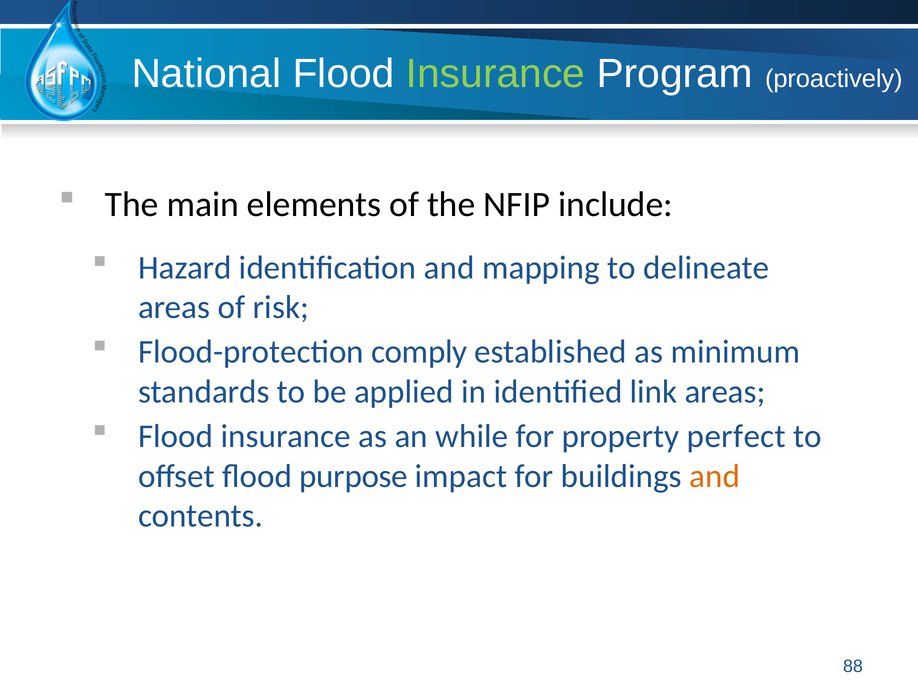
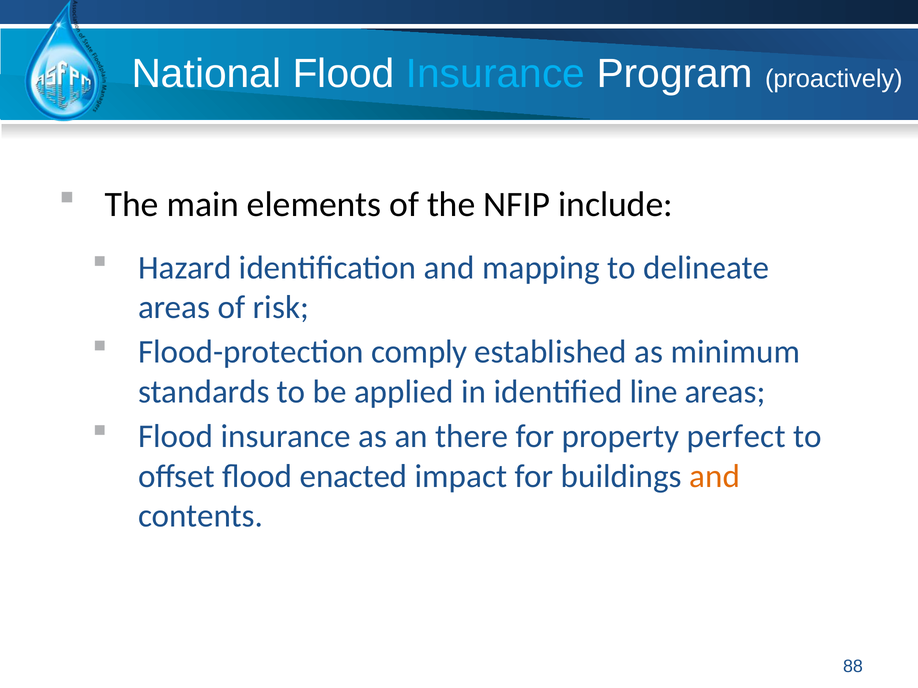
Insurance at (496, 74) colour: light green -> light blue
link: link -> line
while: while -> there
purpose: purpose -> enacted
